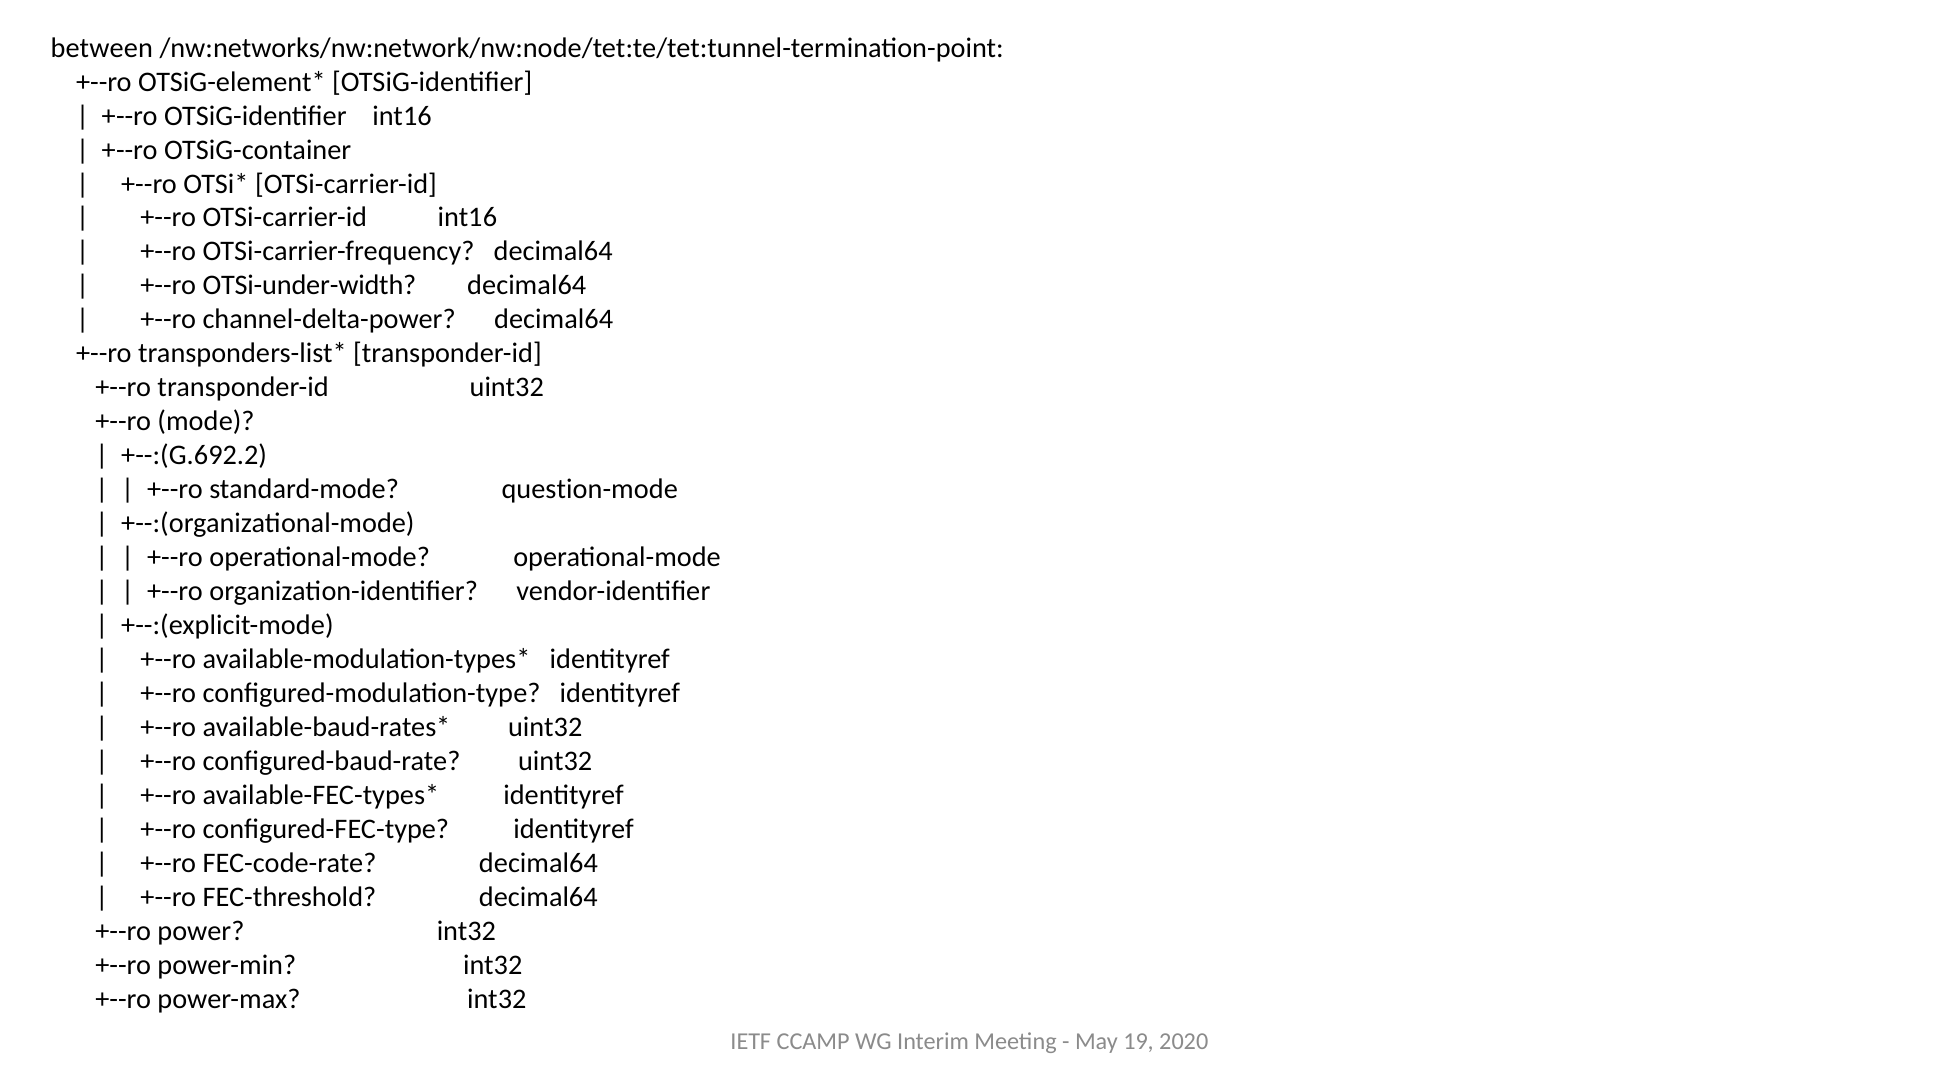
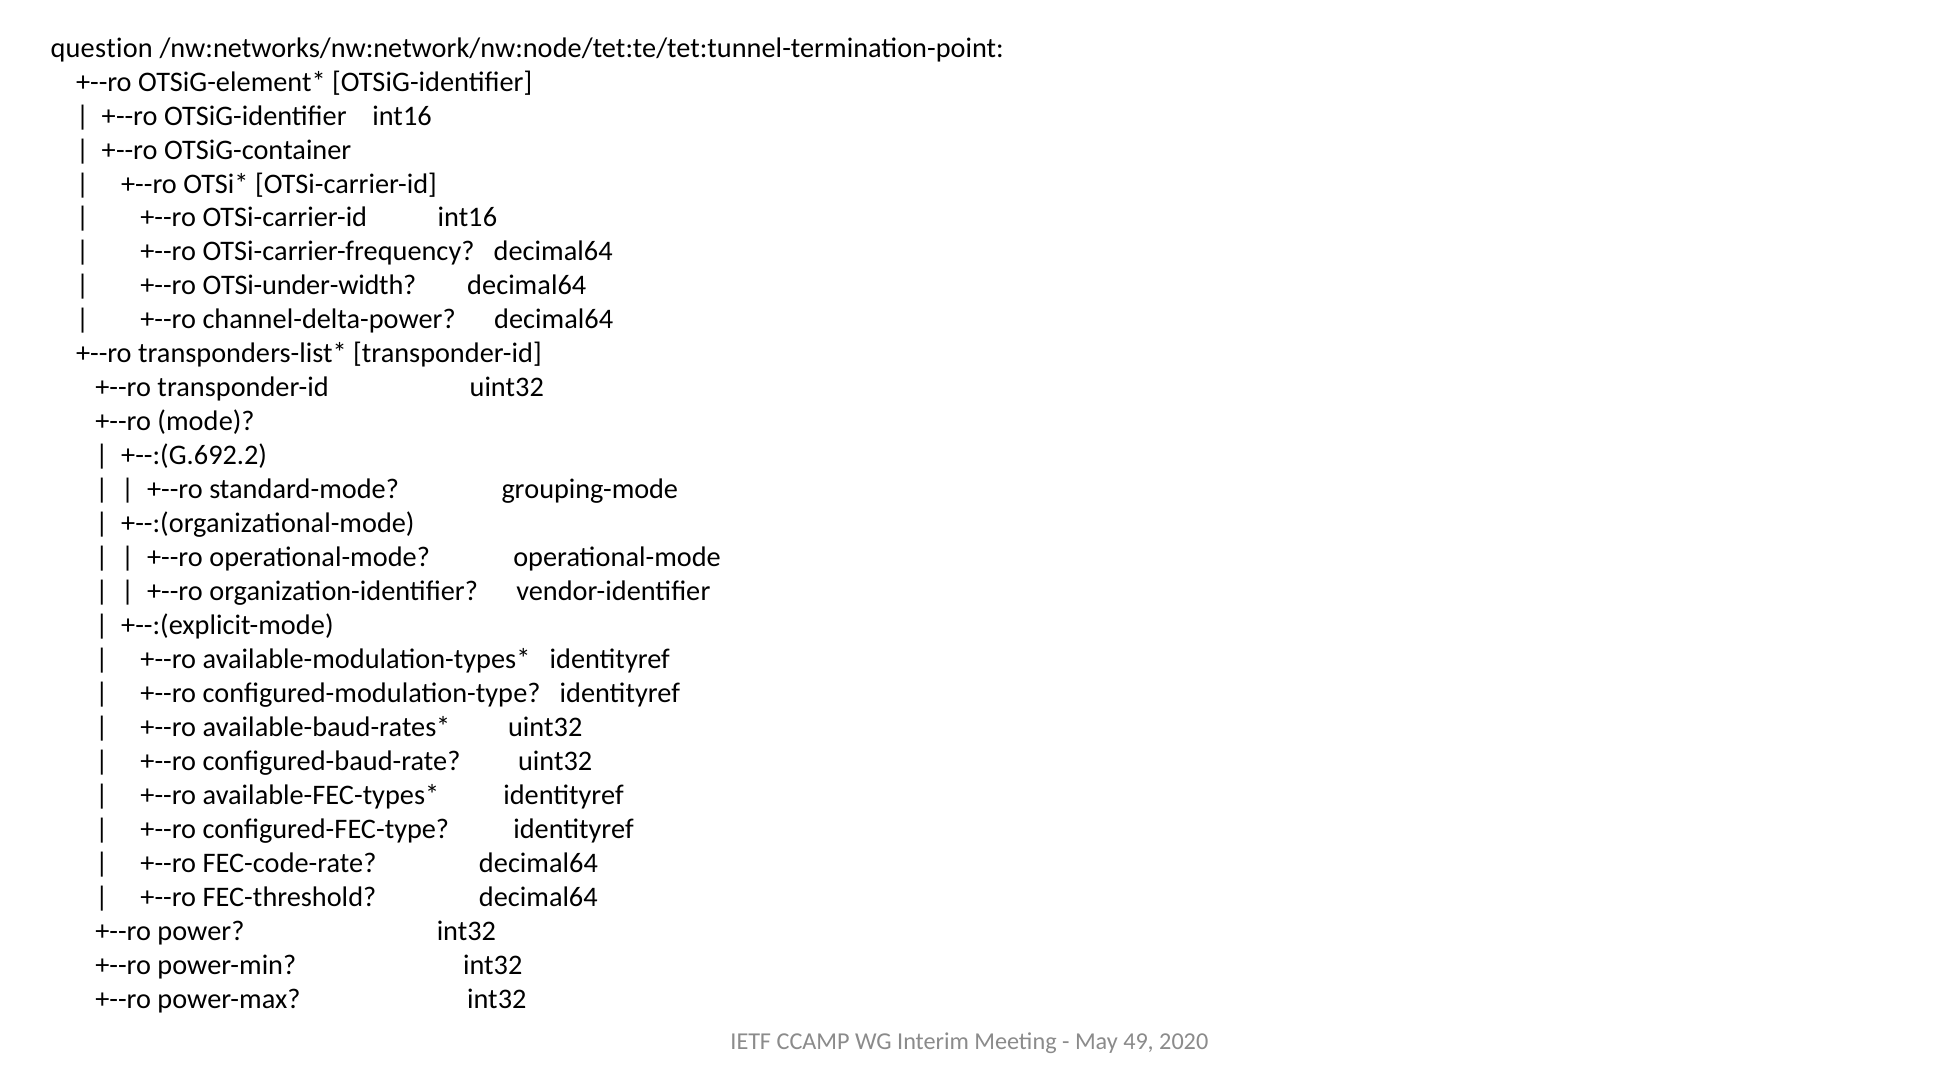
between: between -> question
question-mode: question-mode -> grouping-mode
19: 19 -> 49
